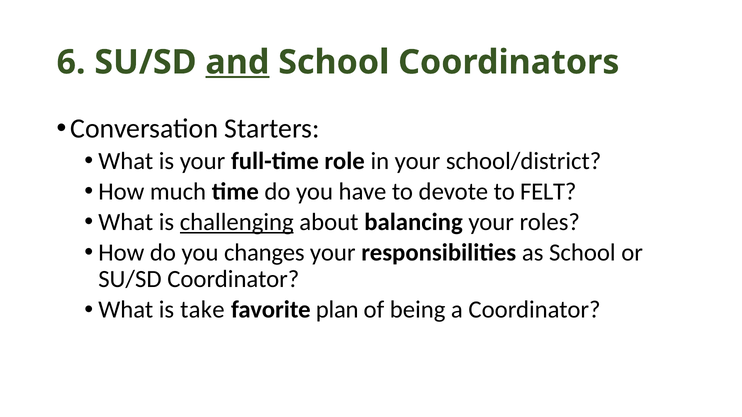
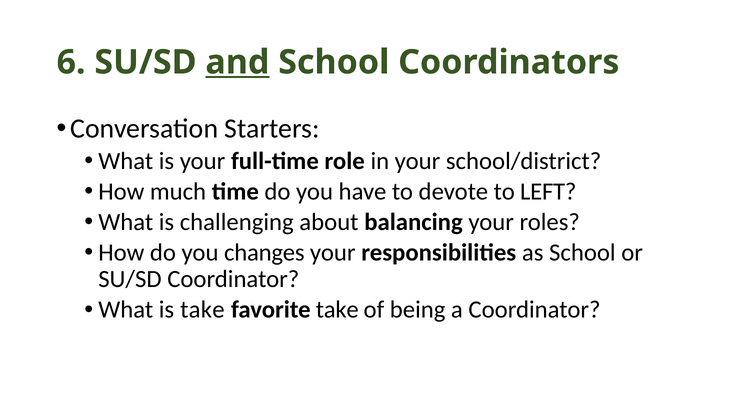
FELT: FELT -> LEFT
challenging underline: present -> none
favorite plan: plan -> take
